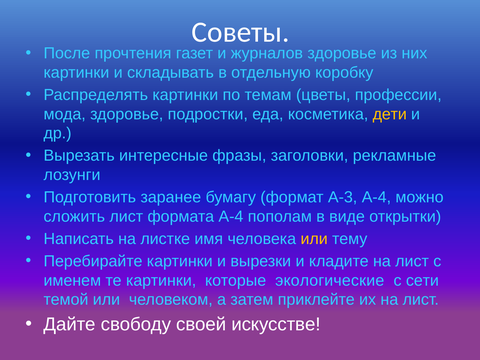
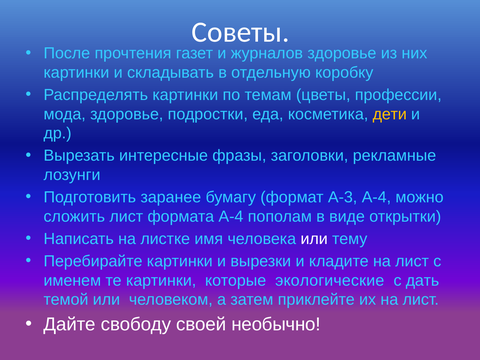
или at (314, 239) colour: yellow -> white
сети: сети -> дать
искусстве: искусстве -> необычно
